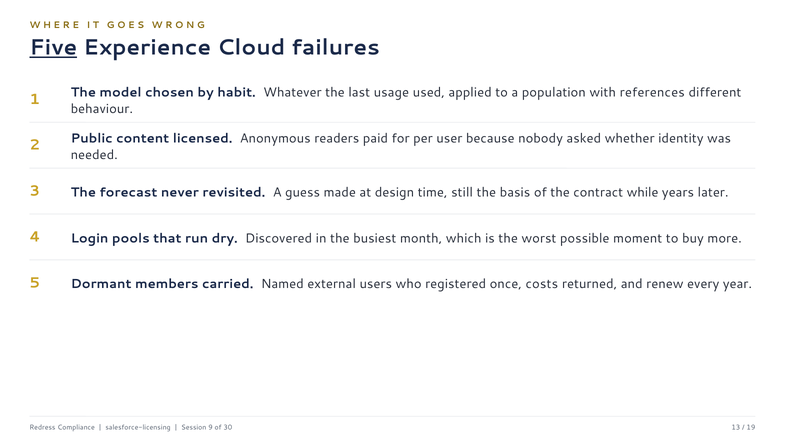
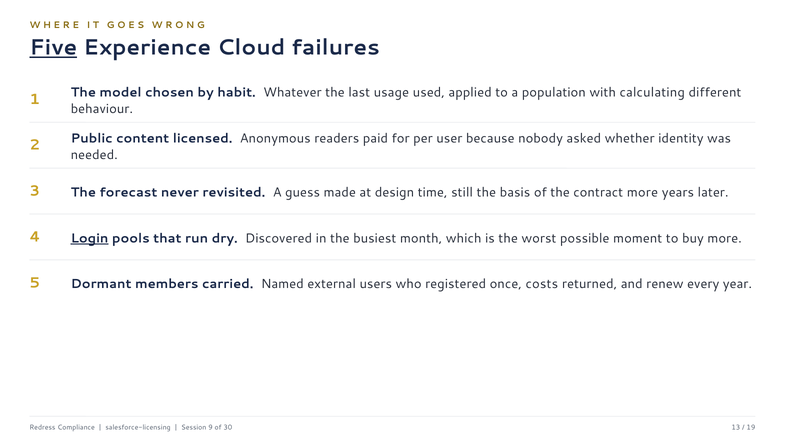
references: references -> calculating
contract while: while -> more
Login underline: none -> present
